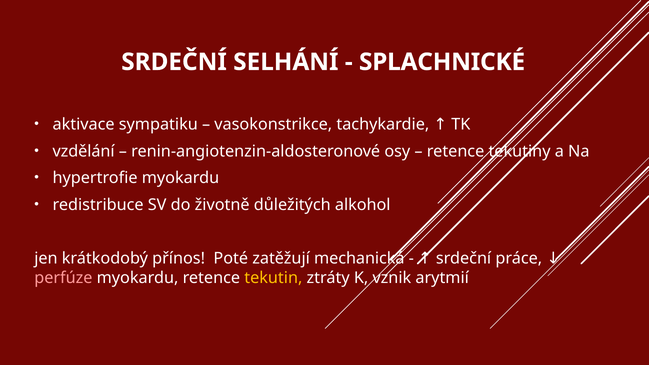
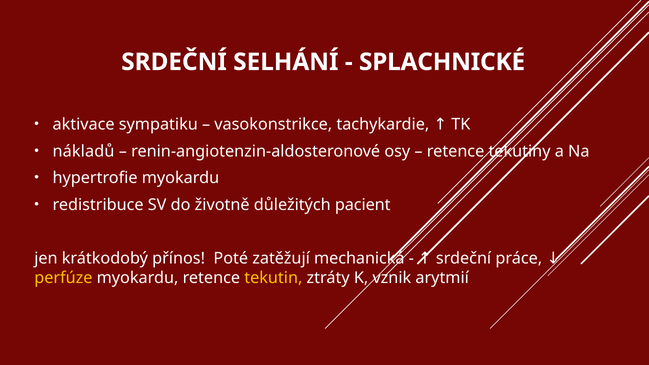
vzdělání: vzdělání -> nákladů
alkohol: alkohol -> pacient
perfúze colour: pink -> yellow
